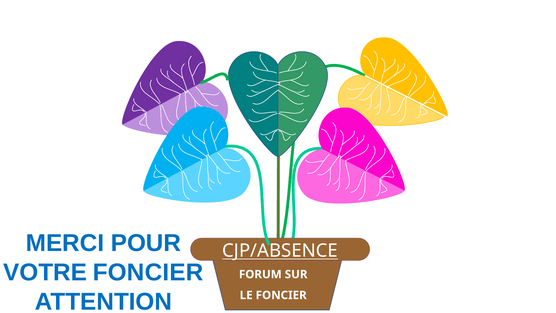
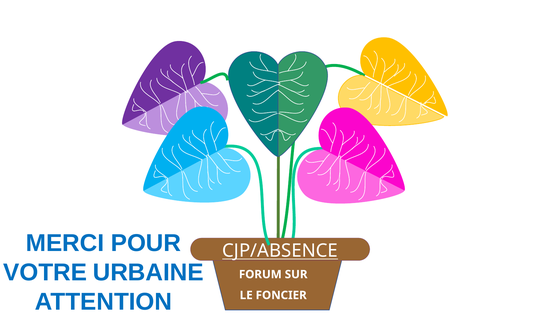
VOTRE FONCIER: FONCIER -> URBAINE
